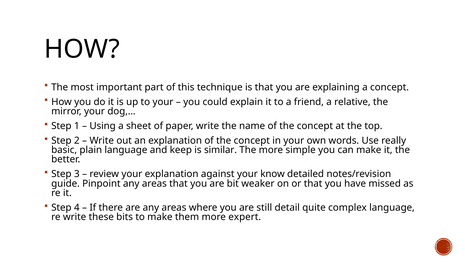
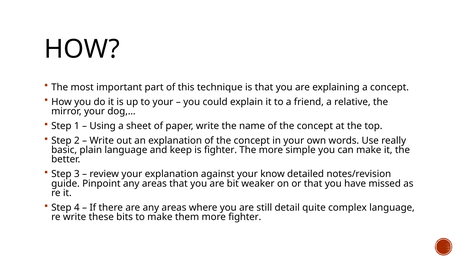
is similar: similar -> fighter
more expert: expert -> fighter
